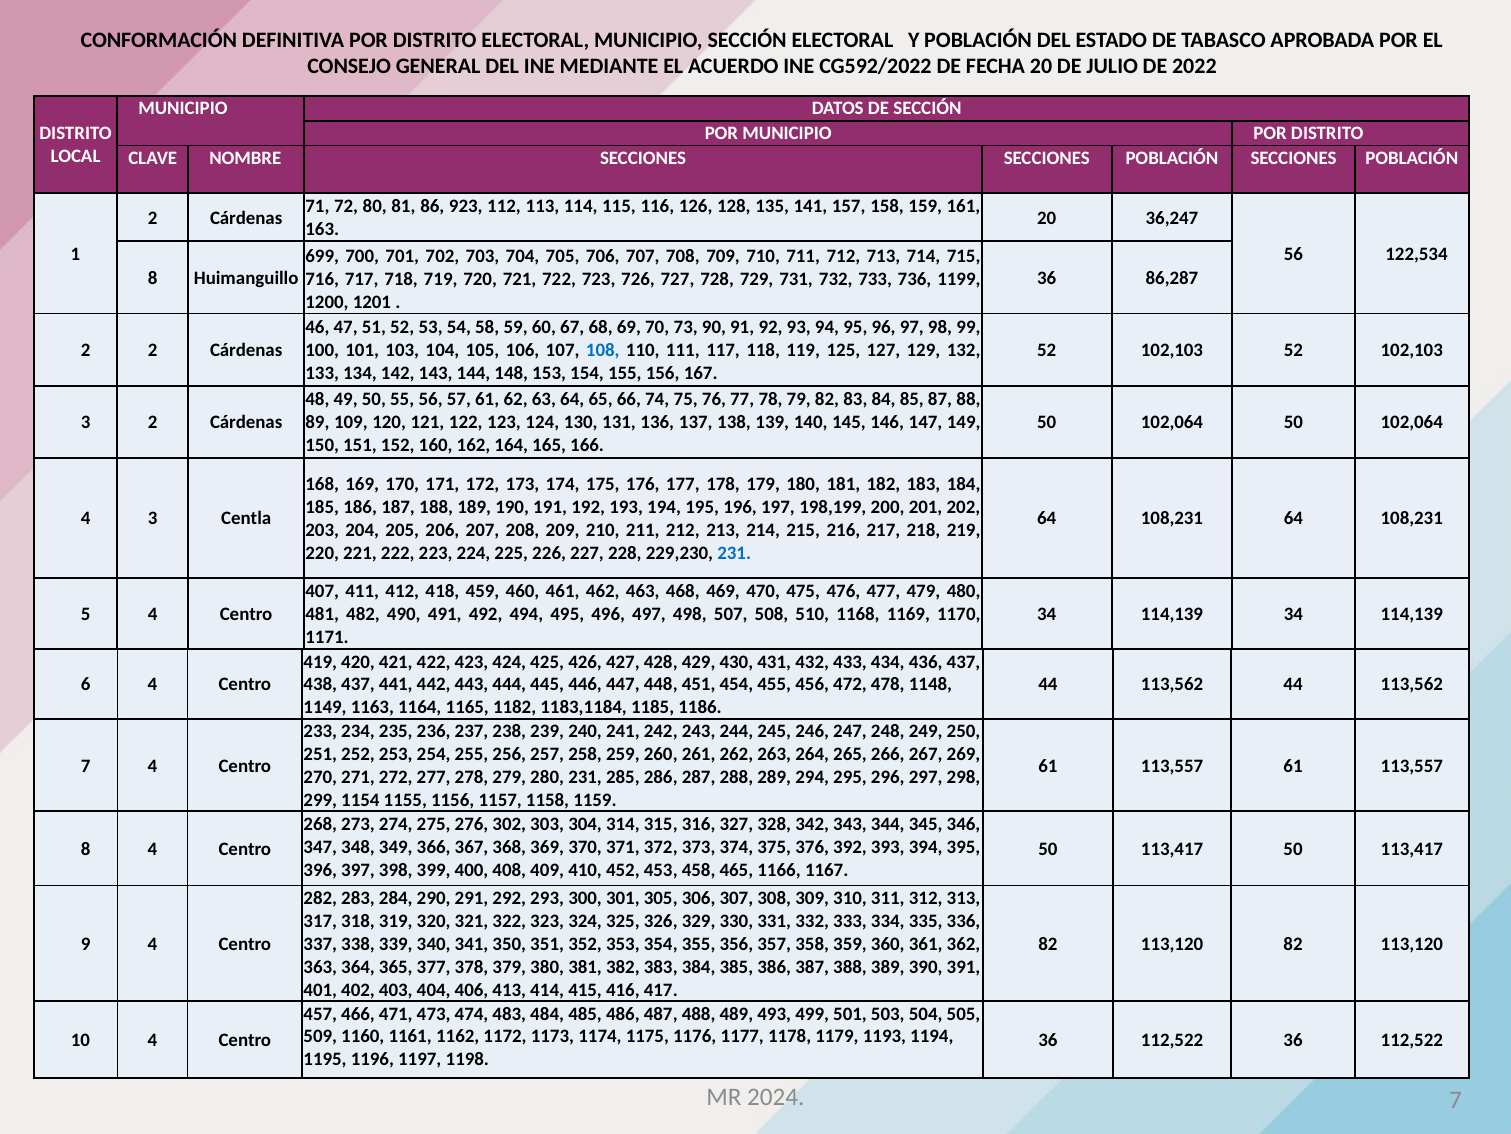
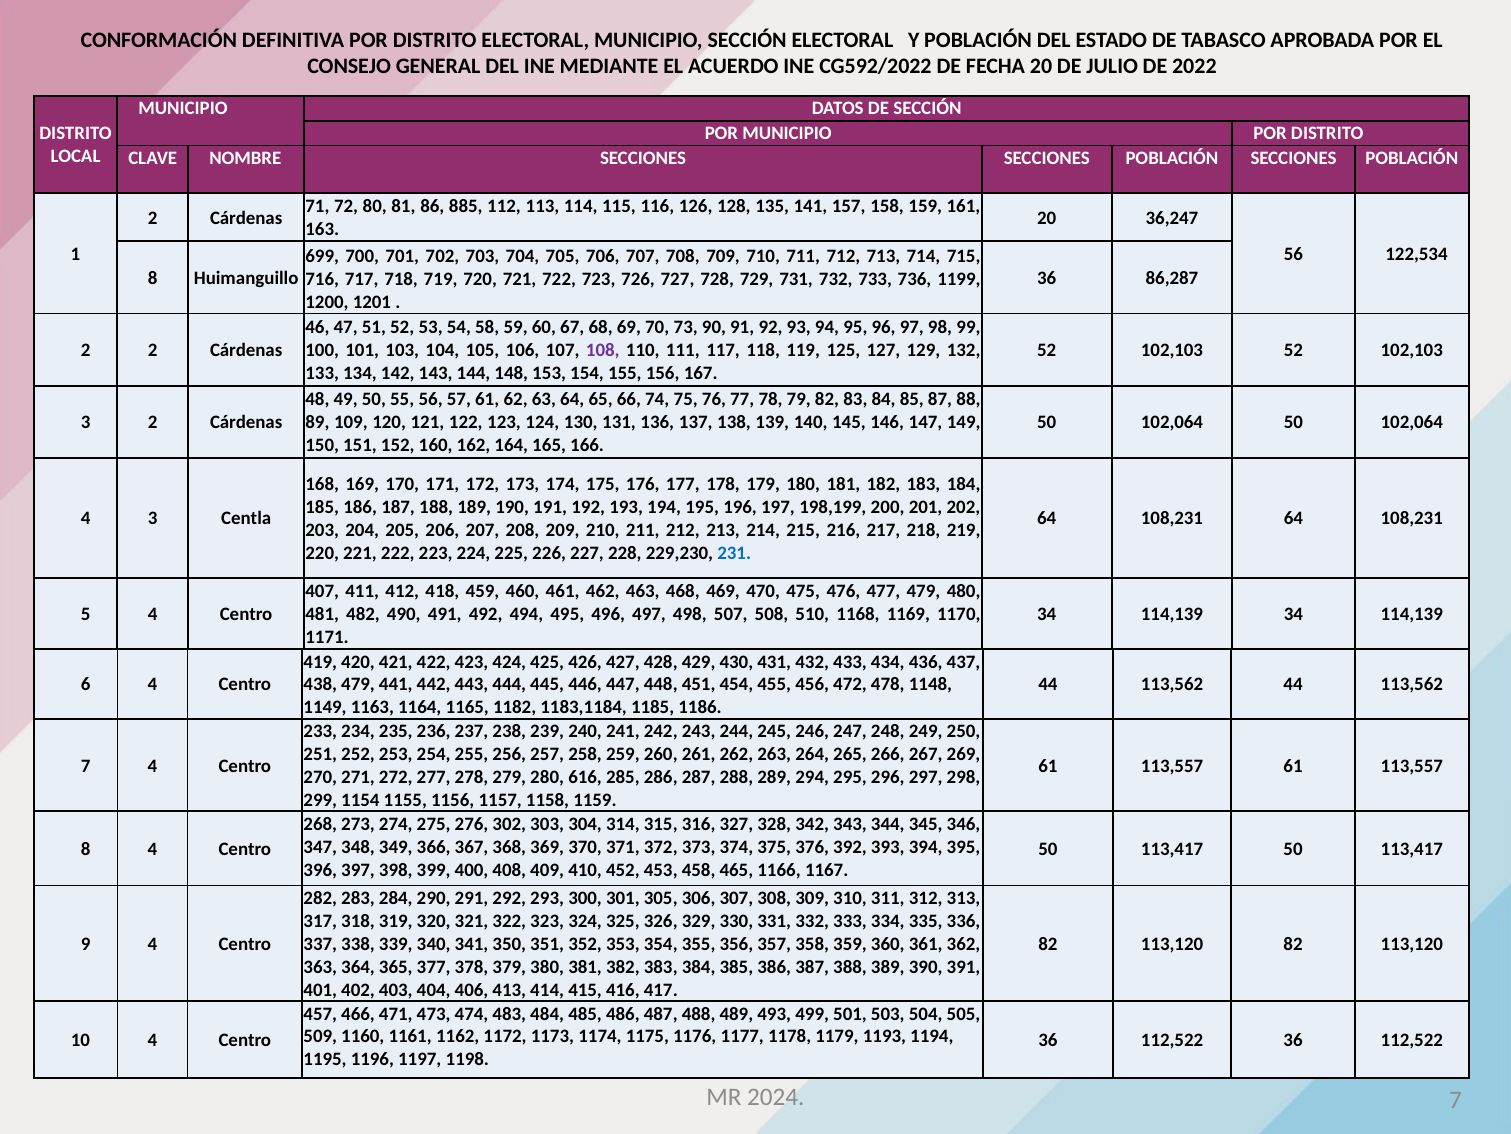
923: 923 -> 885
108 colour: blue -> purple
438 437: 437 -> 479
280 231: 231 -> 616
